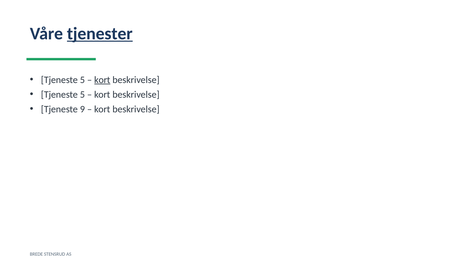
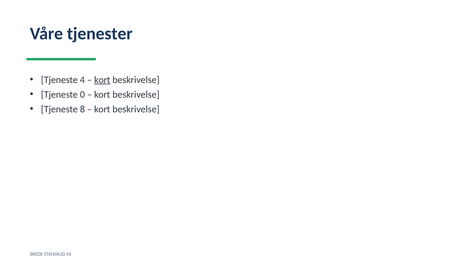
tjenester underline: present -> none
5 at (82, 80): 5 -> 4
5 at (82, 94): 5 -> 0
9: 9 -> 8
